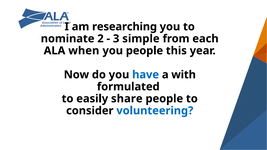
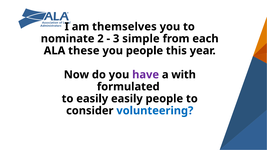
researching: researching -> themselves
when: when -> these
have colour: blue -> purple
easily share: share -> easily
